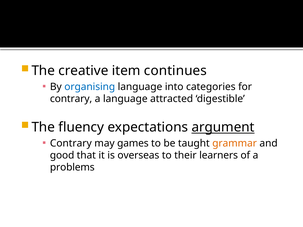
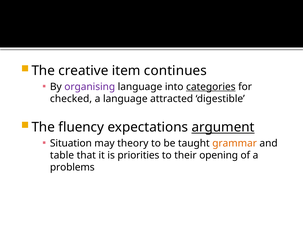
organising colour: blue -> purple
categories underline: none -> present
contrary at (71, 99): contrary -> checked
Contrary at (71, 143): Contrary -> Situation
games: games -> theory
good: good -> table
overseas: overseas -> priorities
learners: learners -> opening
